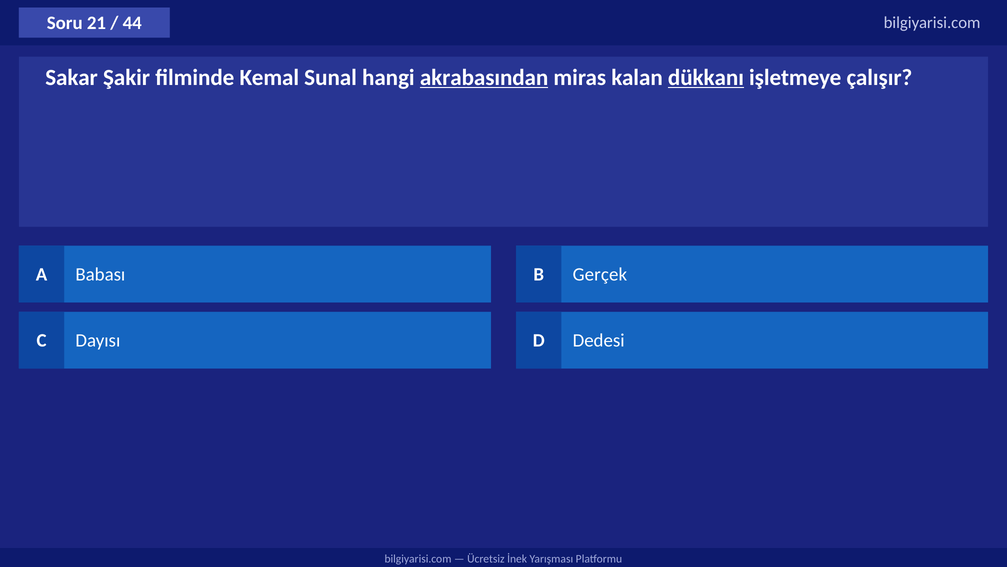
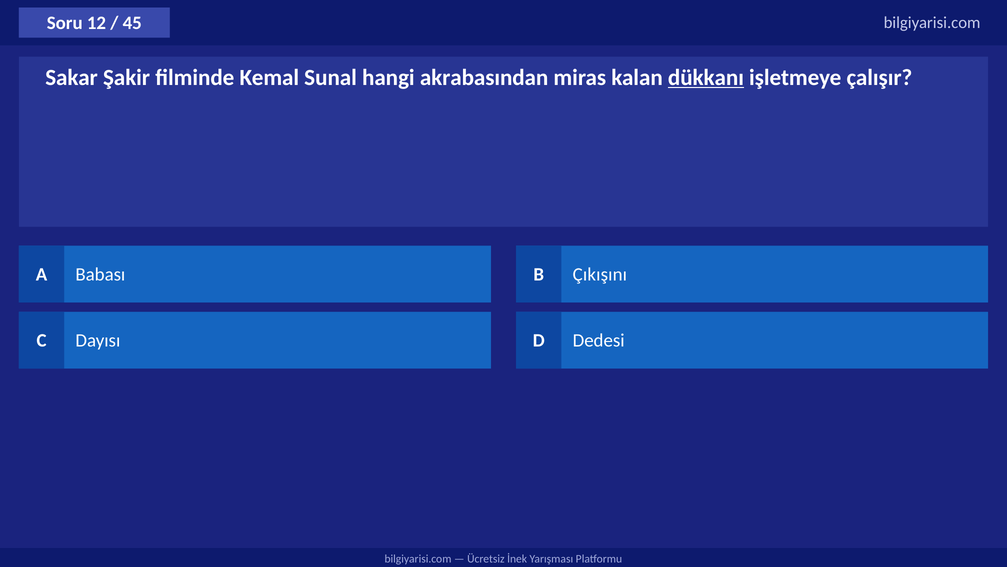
21: 21 -> 12
44: 44 -> 45
akrabasından underline: present -> none
Gerçek: Gerçek -> Çıkışını
